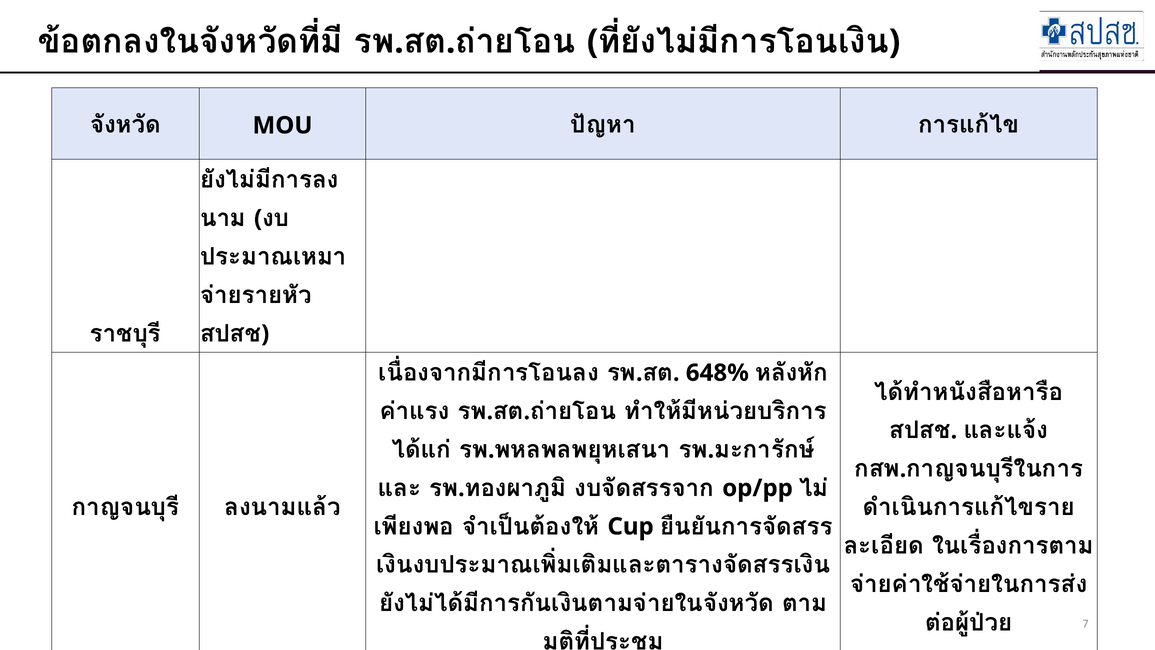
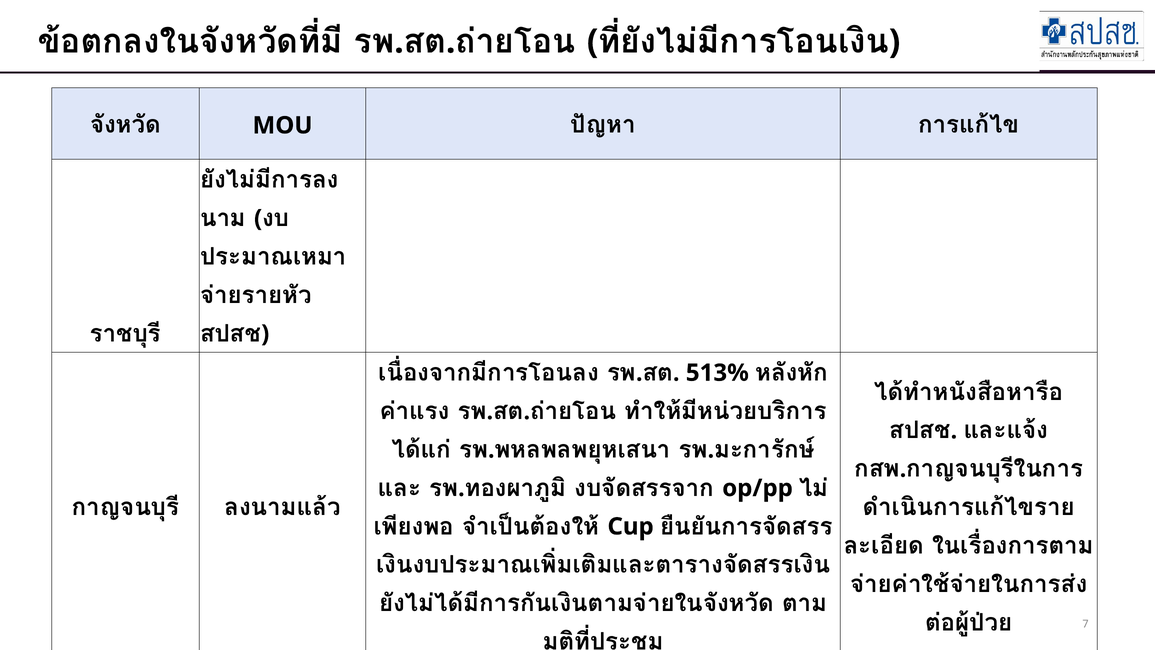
648%: 648% -> 513%
